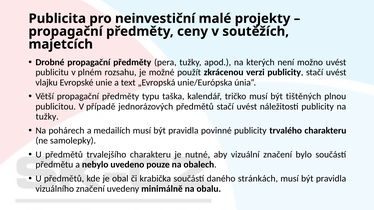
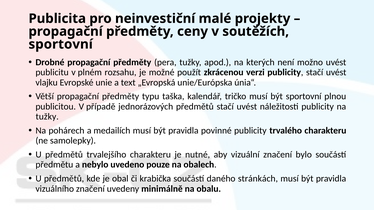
majetcích at (61, 44): majetcích -> sportovní
být tištěných: tištěných -> sportovní
